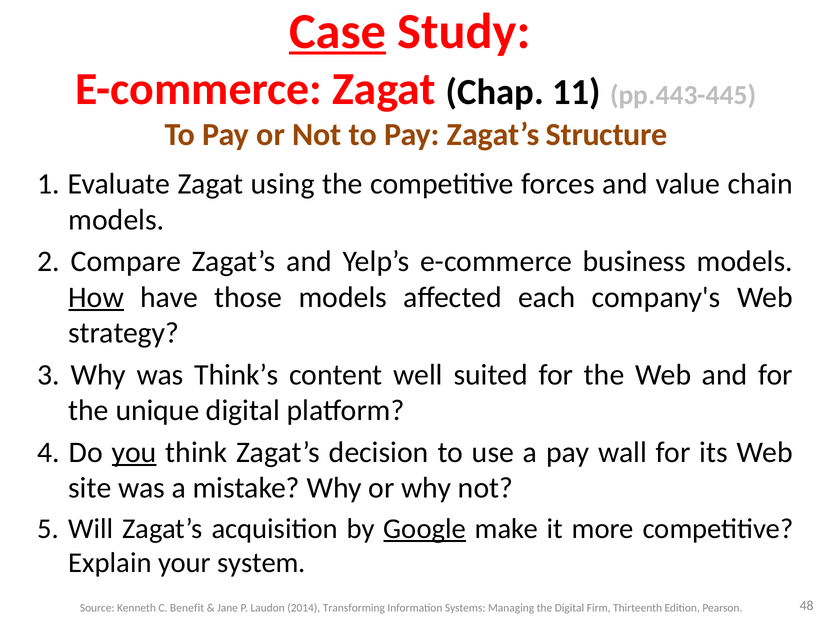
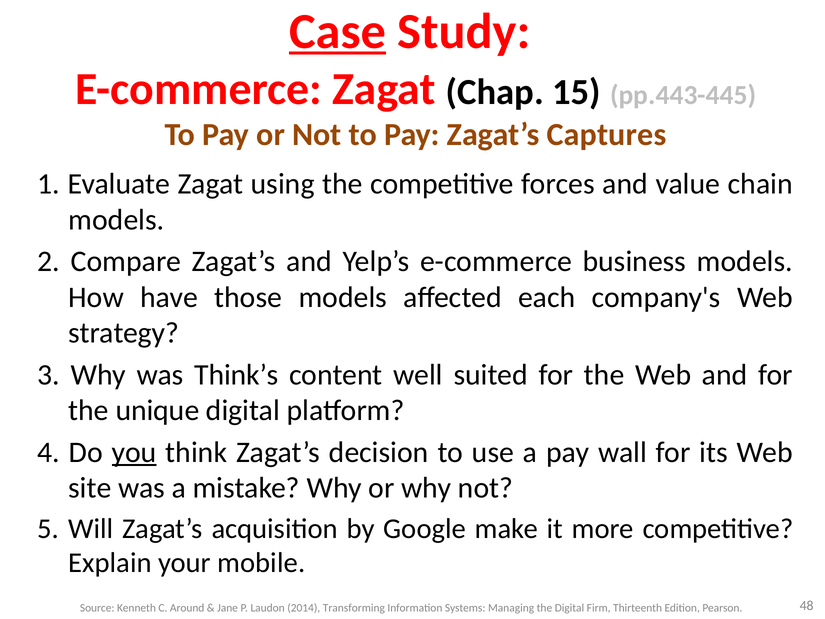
11: 11 -> 15
Structure: Structure -> Captures
How underline: present -> none
Google underline: present -> none
system: system -> mobile
Benefit: Benefit -> Around
